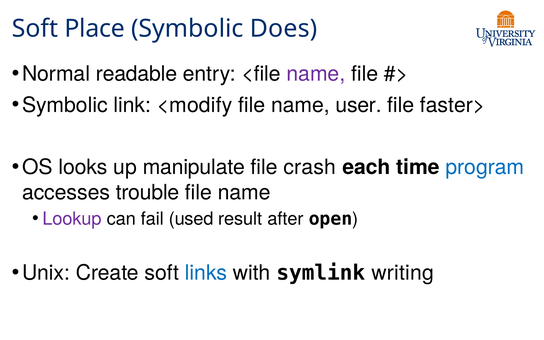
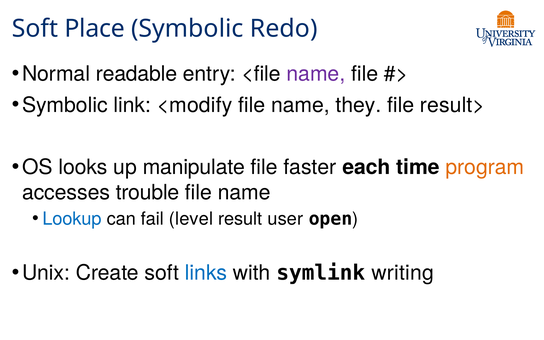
Does: Does -> Redo
user: user -> they
faster>: faster> -> result>
crash: crash -> faster
program colour: blue -> orange
Lookup colour: purple -> blue
used: used -> level
after: after -> user
